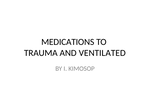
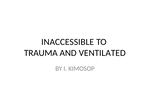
MEDICATIONS: MEDICATIONS -> INACCESSIBLE
